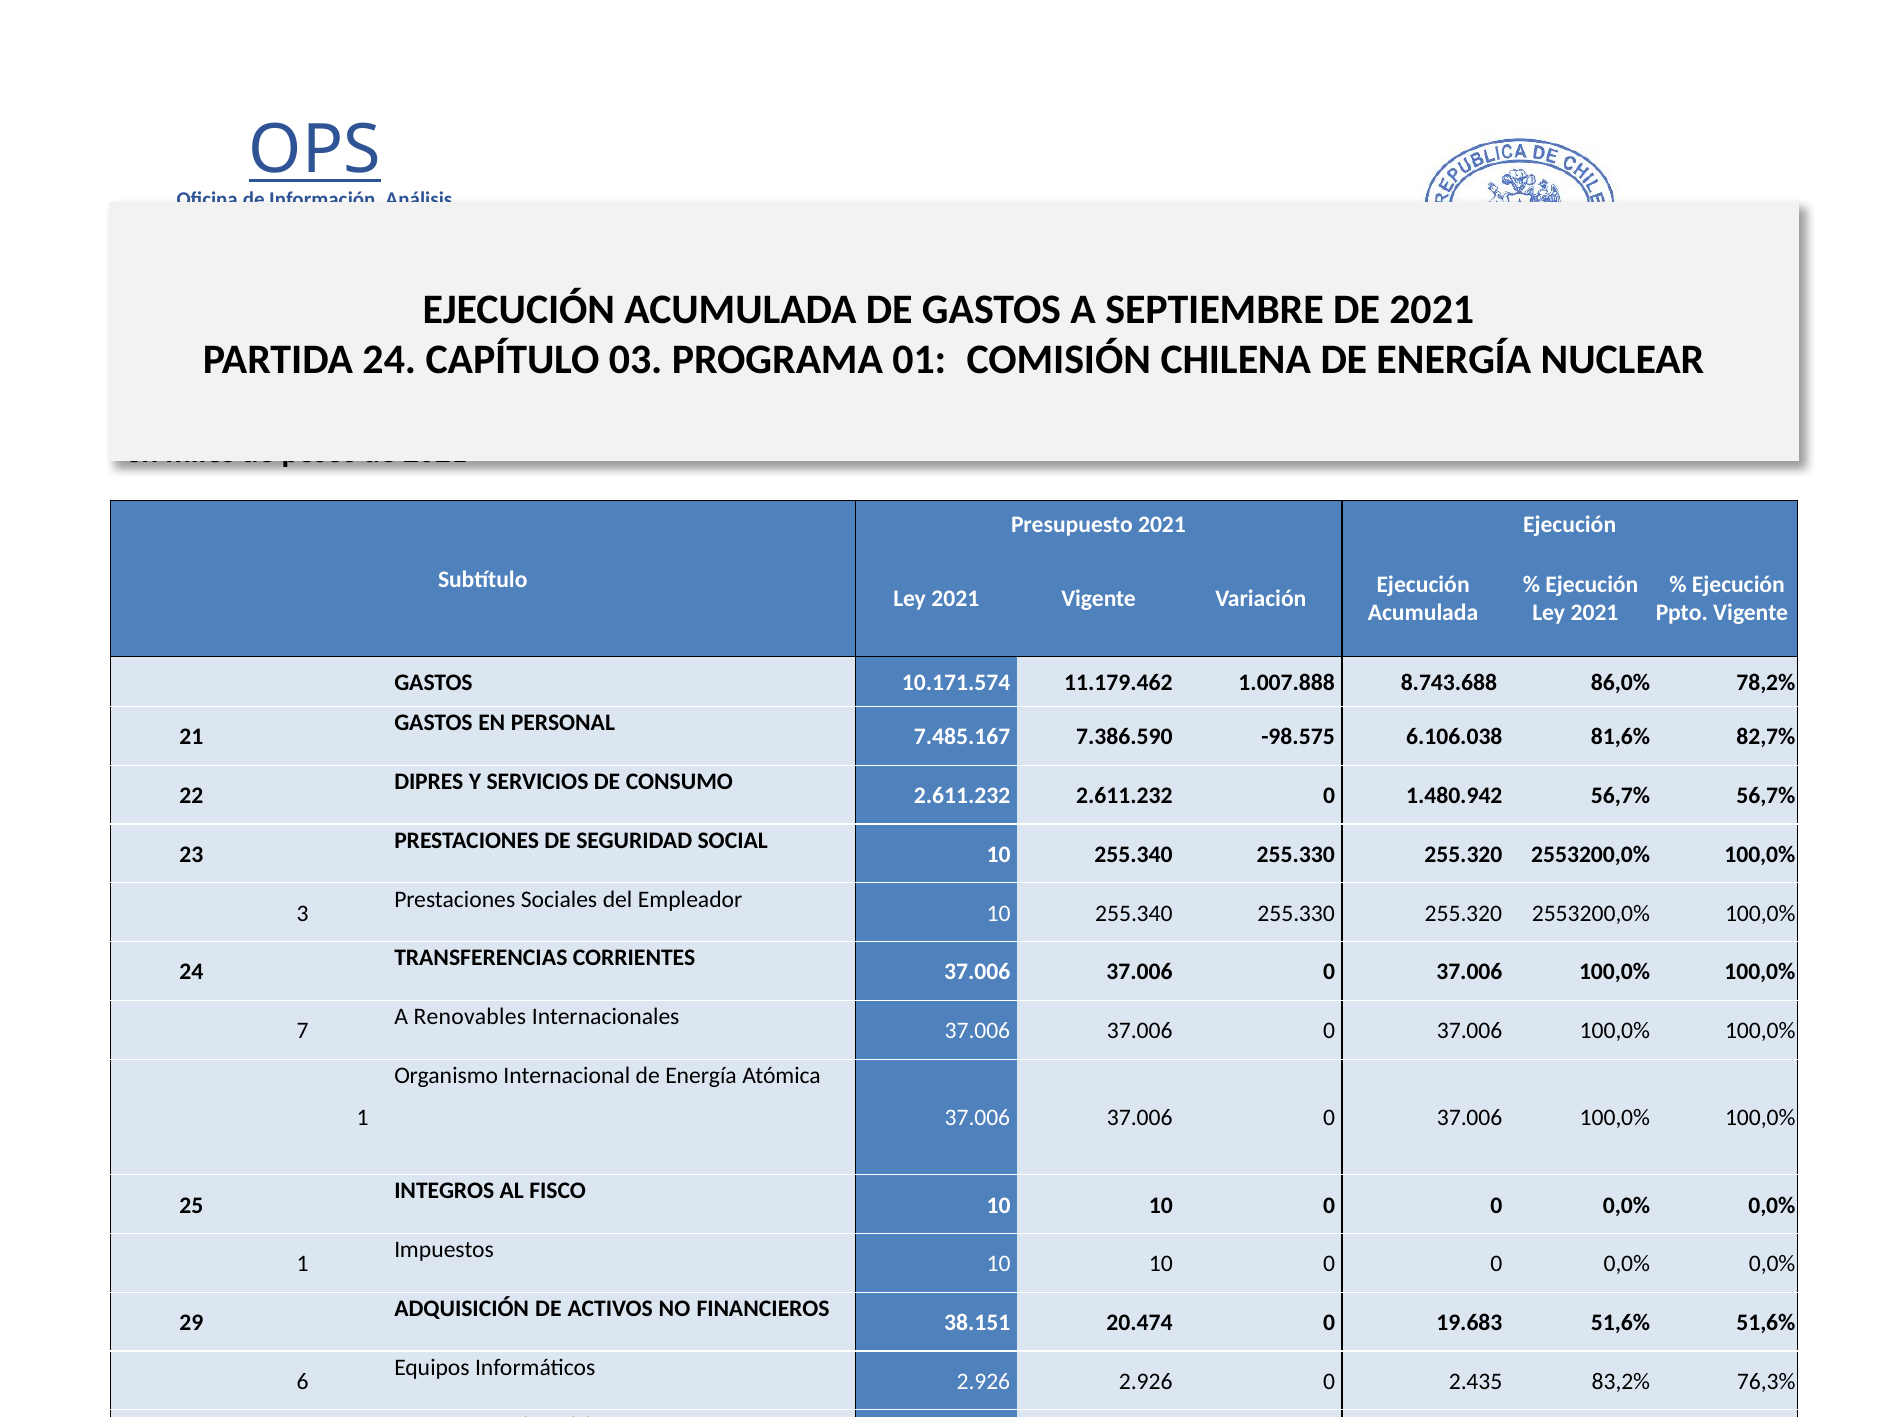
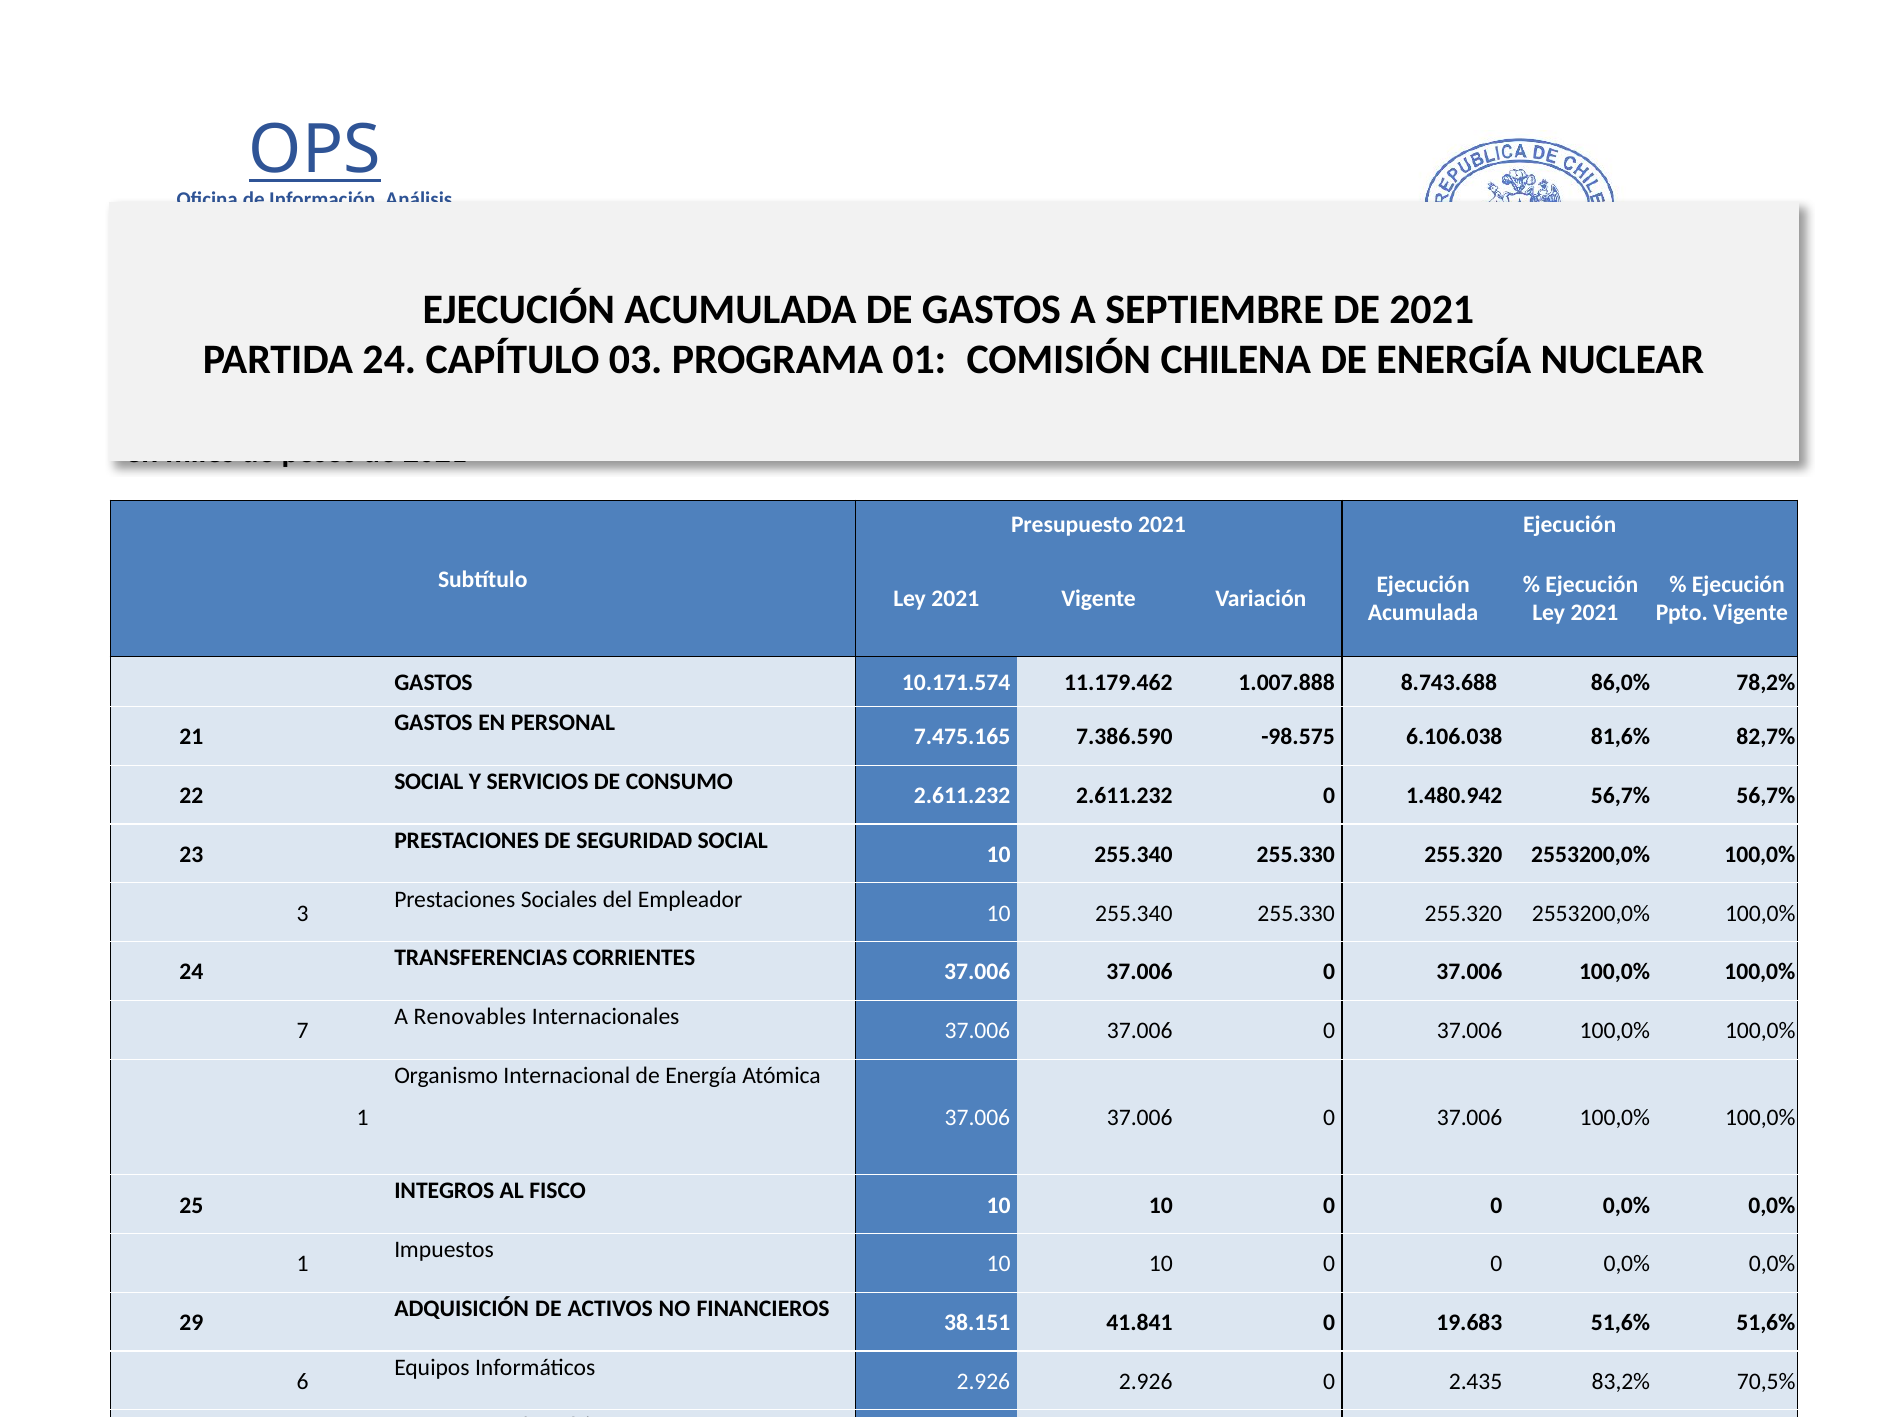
7.485.167: 7.485.167 -> 7.475.165
DIPRES at (429, 782): DIPRES -> SOCIAL
20.474: 20.474 -> 41.841
76,3%: 76,3% -> 70,5%
